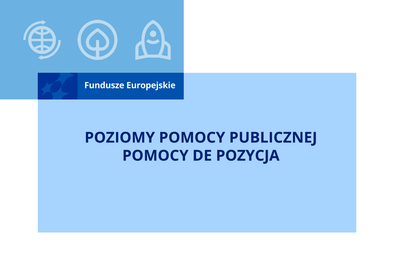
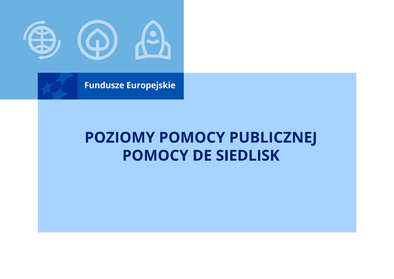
POZYCJA: POZYCJA -> SIEDLISK
